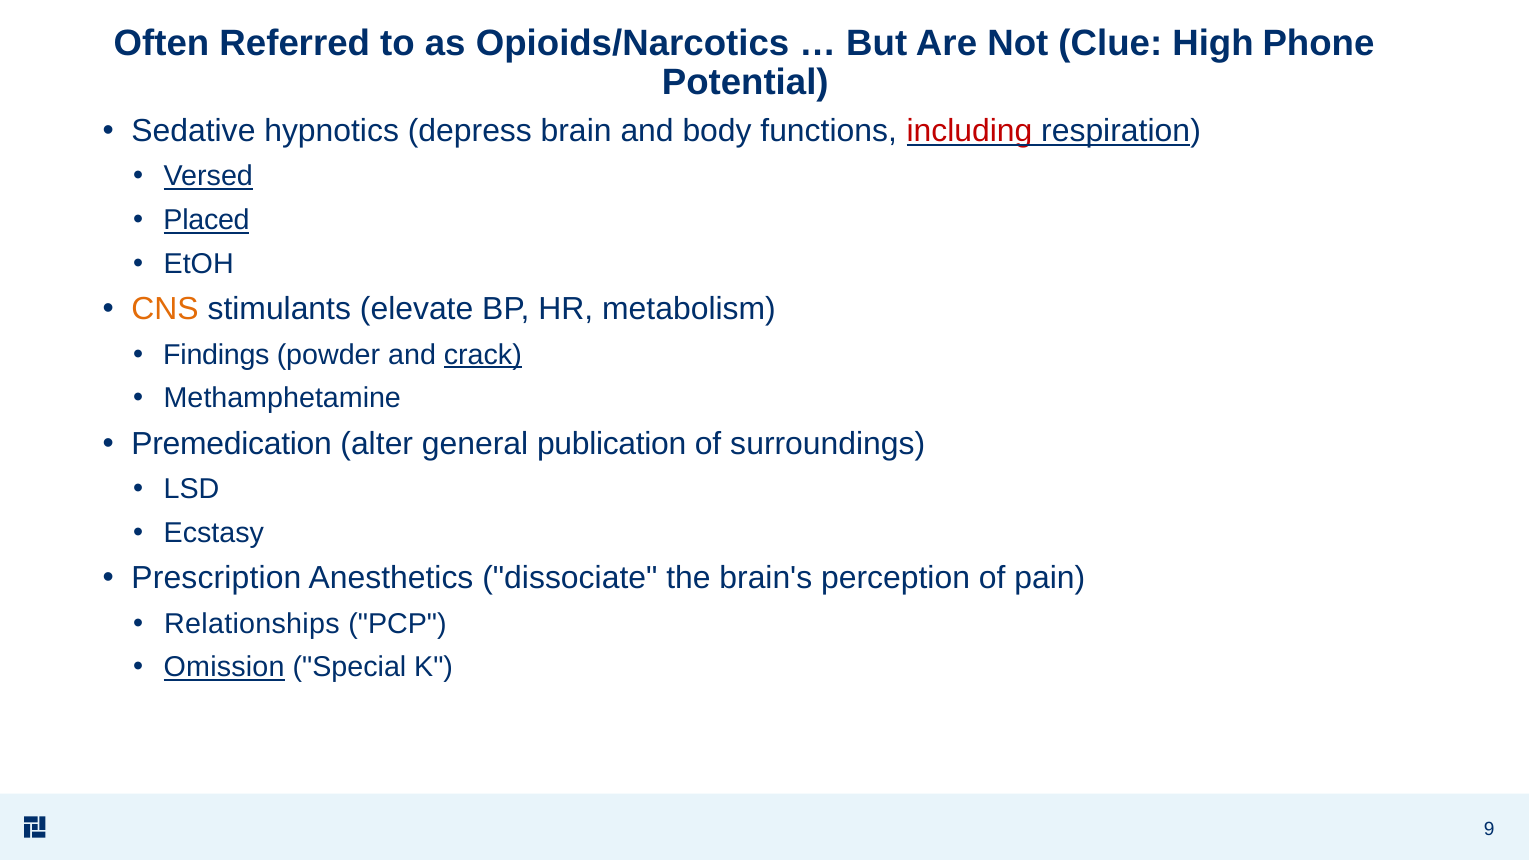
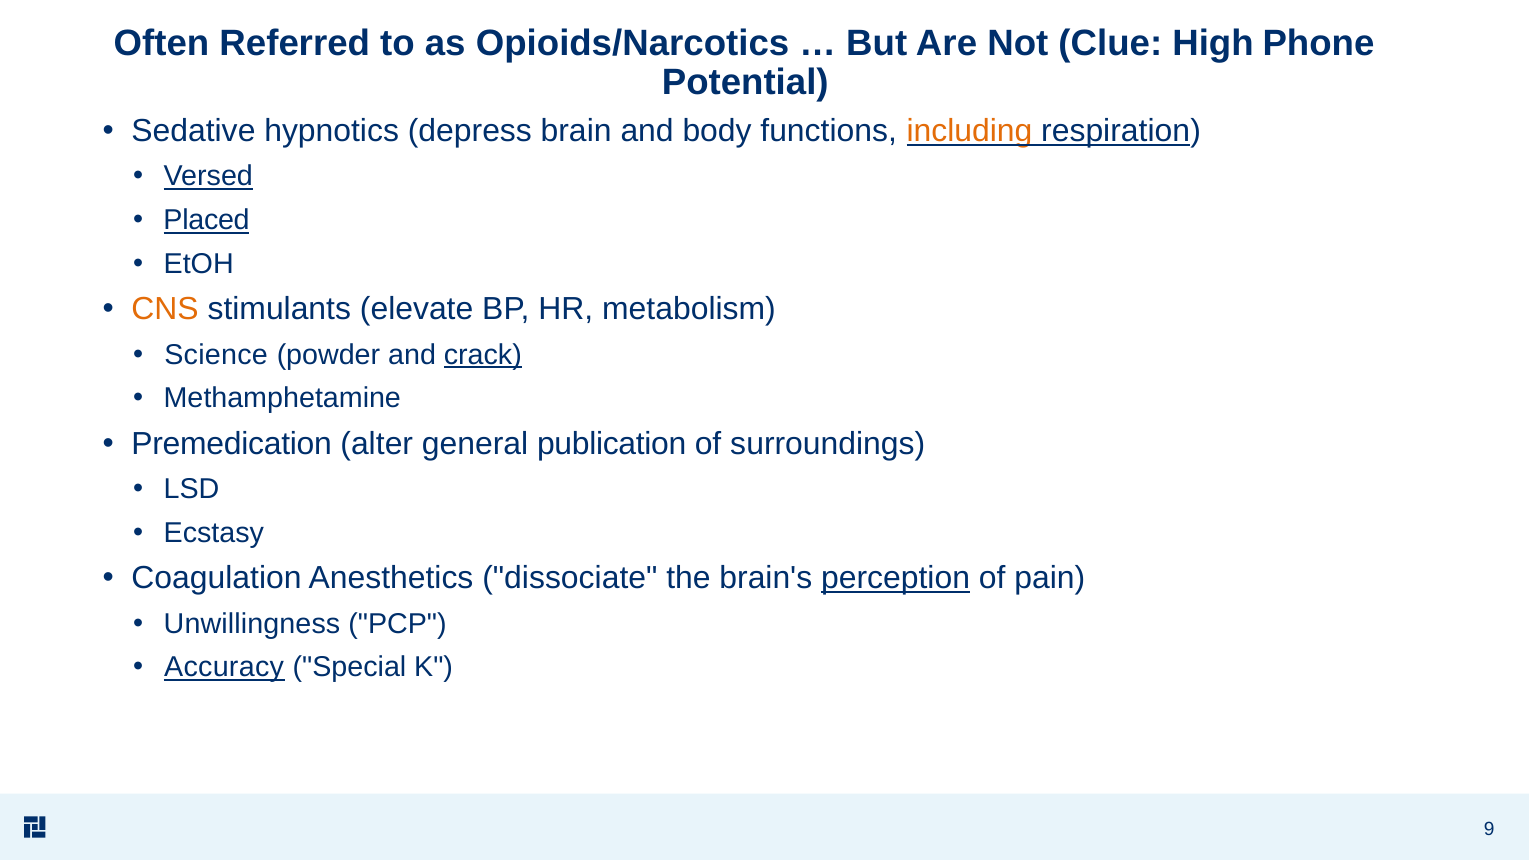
including colour: red -> orange
Findings: Findings -> Science
Prescription: Prescription -> Coagulation
perception underline: none -> present
Relationships: Relationships -> Unwillingness
Omission: Omission -> Accuracy
